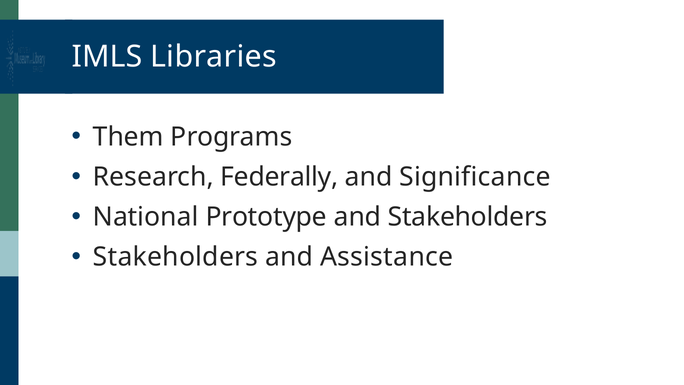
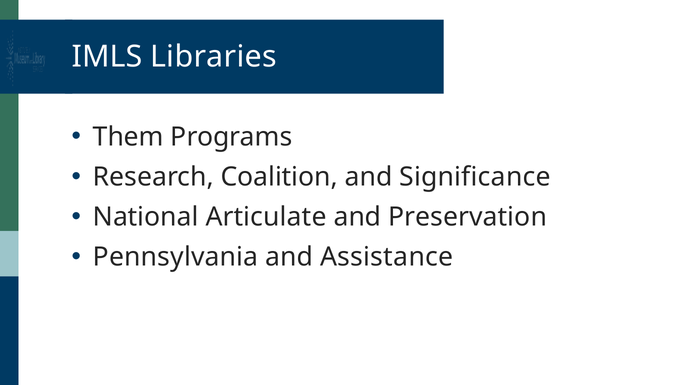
Federally: Federally -> Coalition
Prototype: Prototype -> Articulate
and Stakeholders: Stakeholders -> Preservation
Stakeholders at (176, 257): Stakeholders -> Pennsylvania
